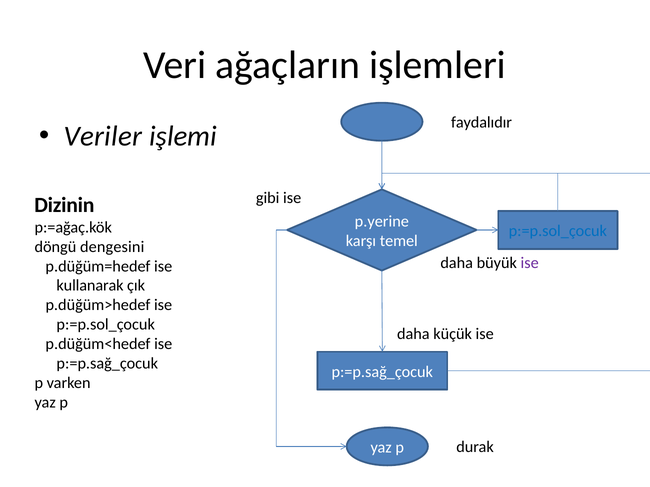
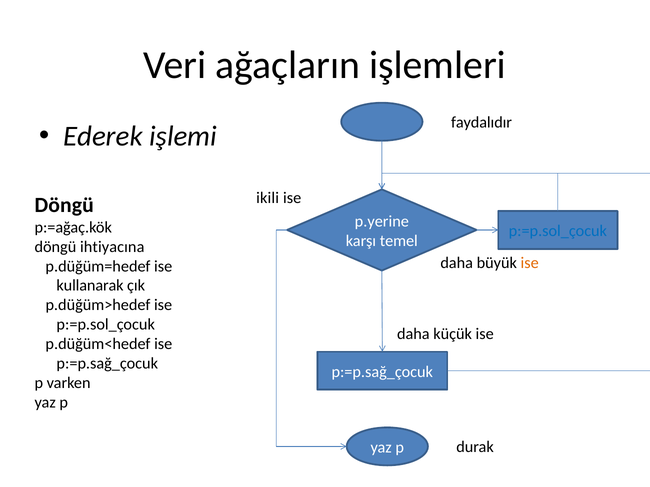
Veriler: Veriler -> Ederek
gibi: gibi -> ikili
Dizinin at (64, 205): Dizinin -> Döngü
dengesini: dengesini -> ihtiyacına
ise at (530, 263) colour: purple -> orange
